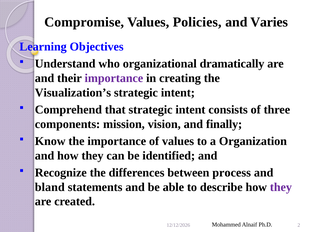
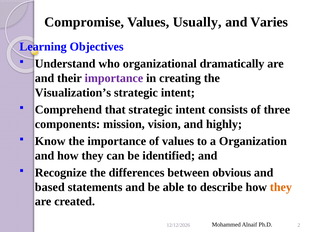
Policies: Policies -> Usually
finally: finally -> highly
process: process -> obvious
bland: bland -> based
they at (281, 187) colour: purple -> orange
